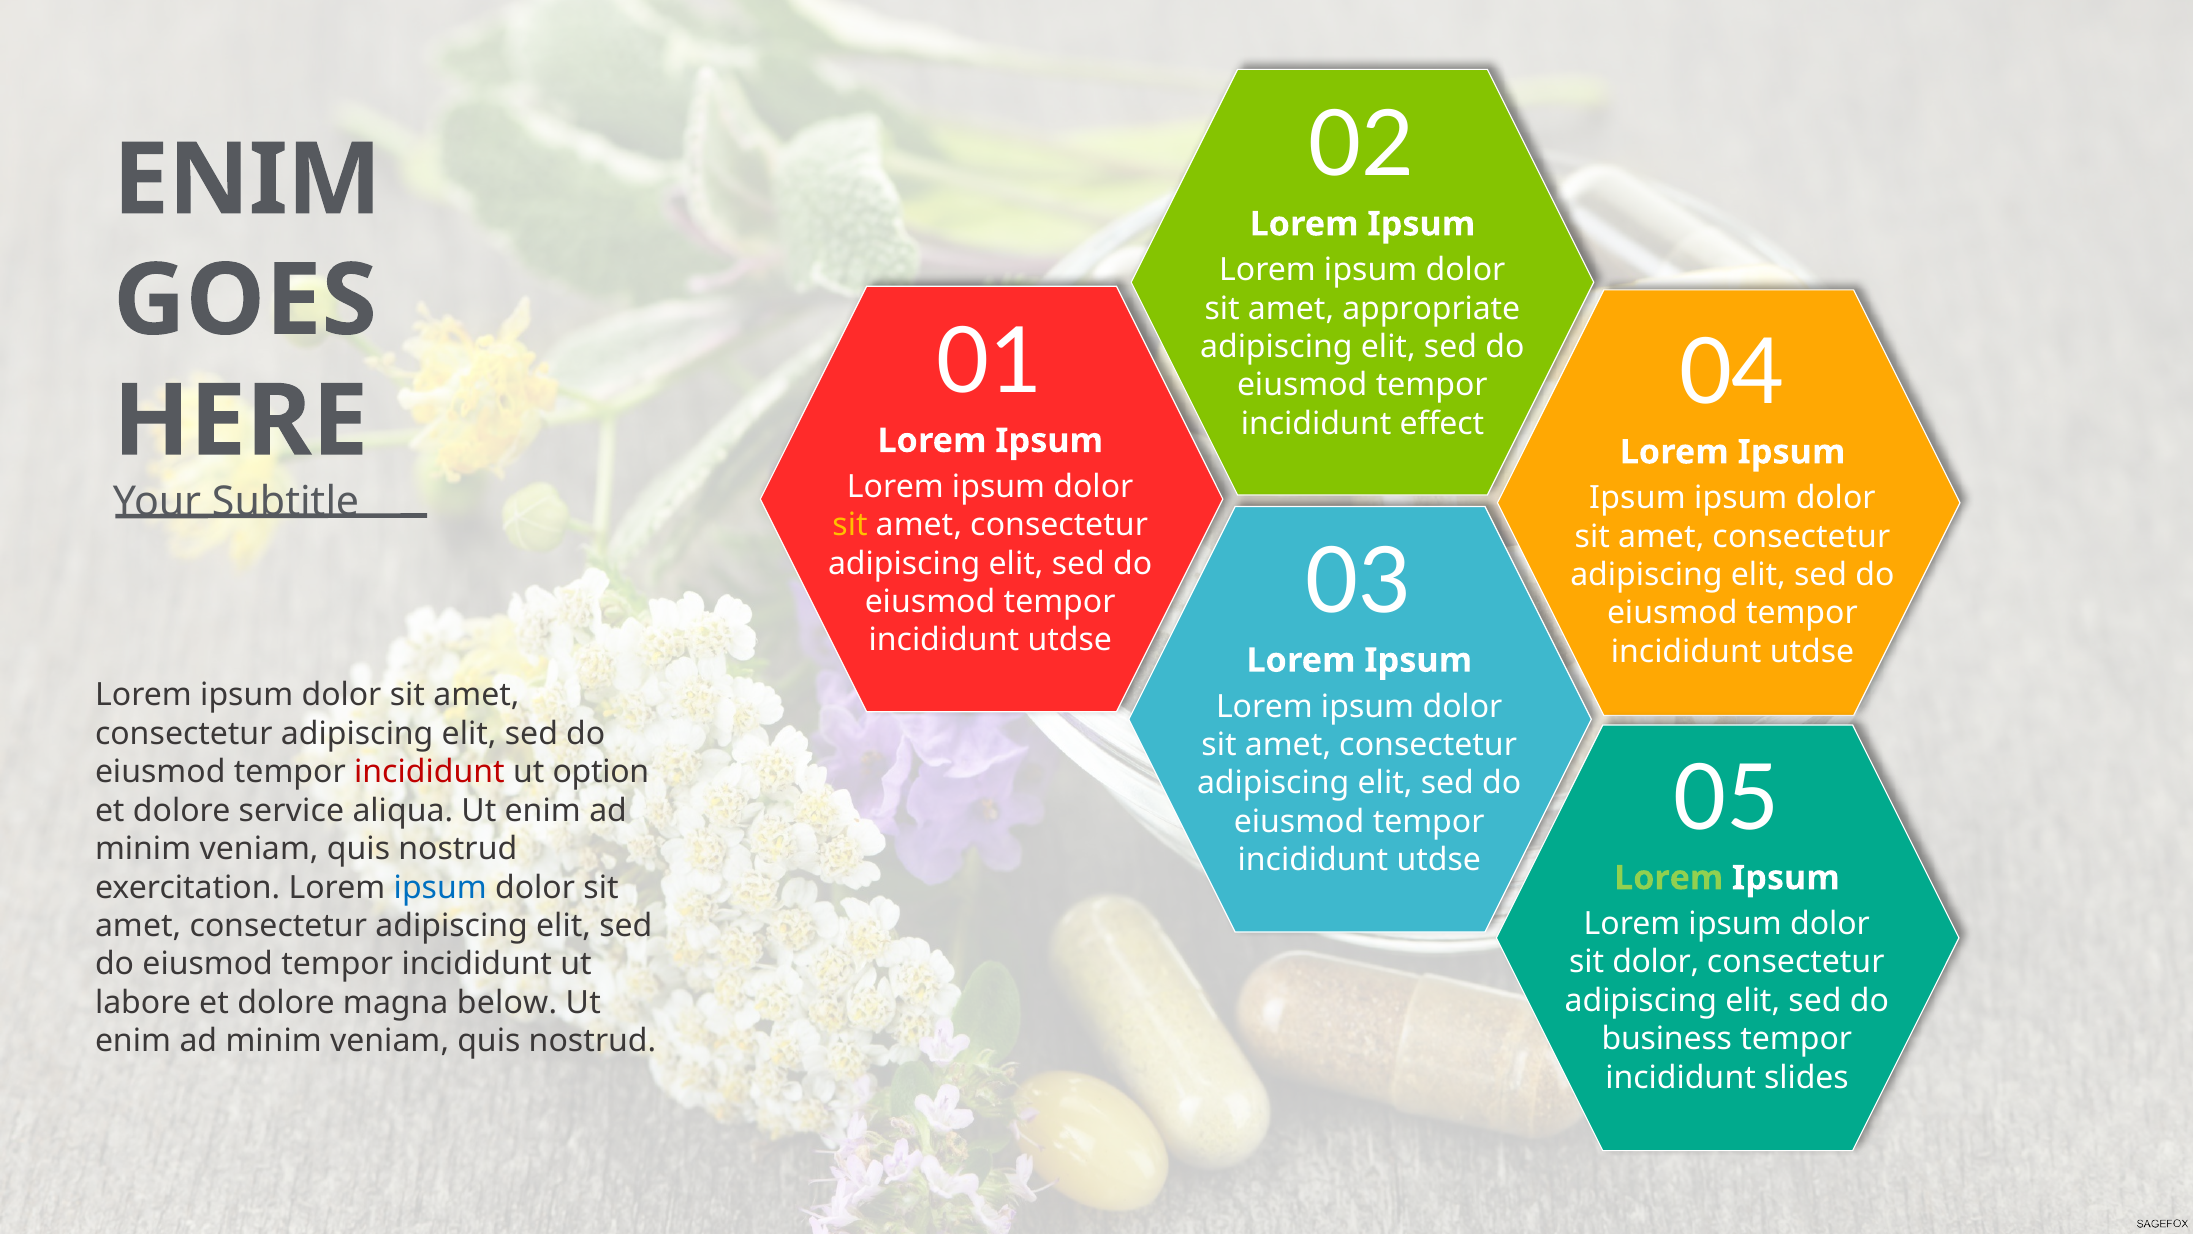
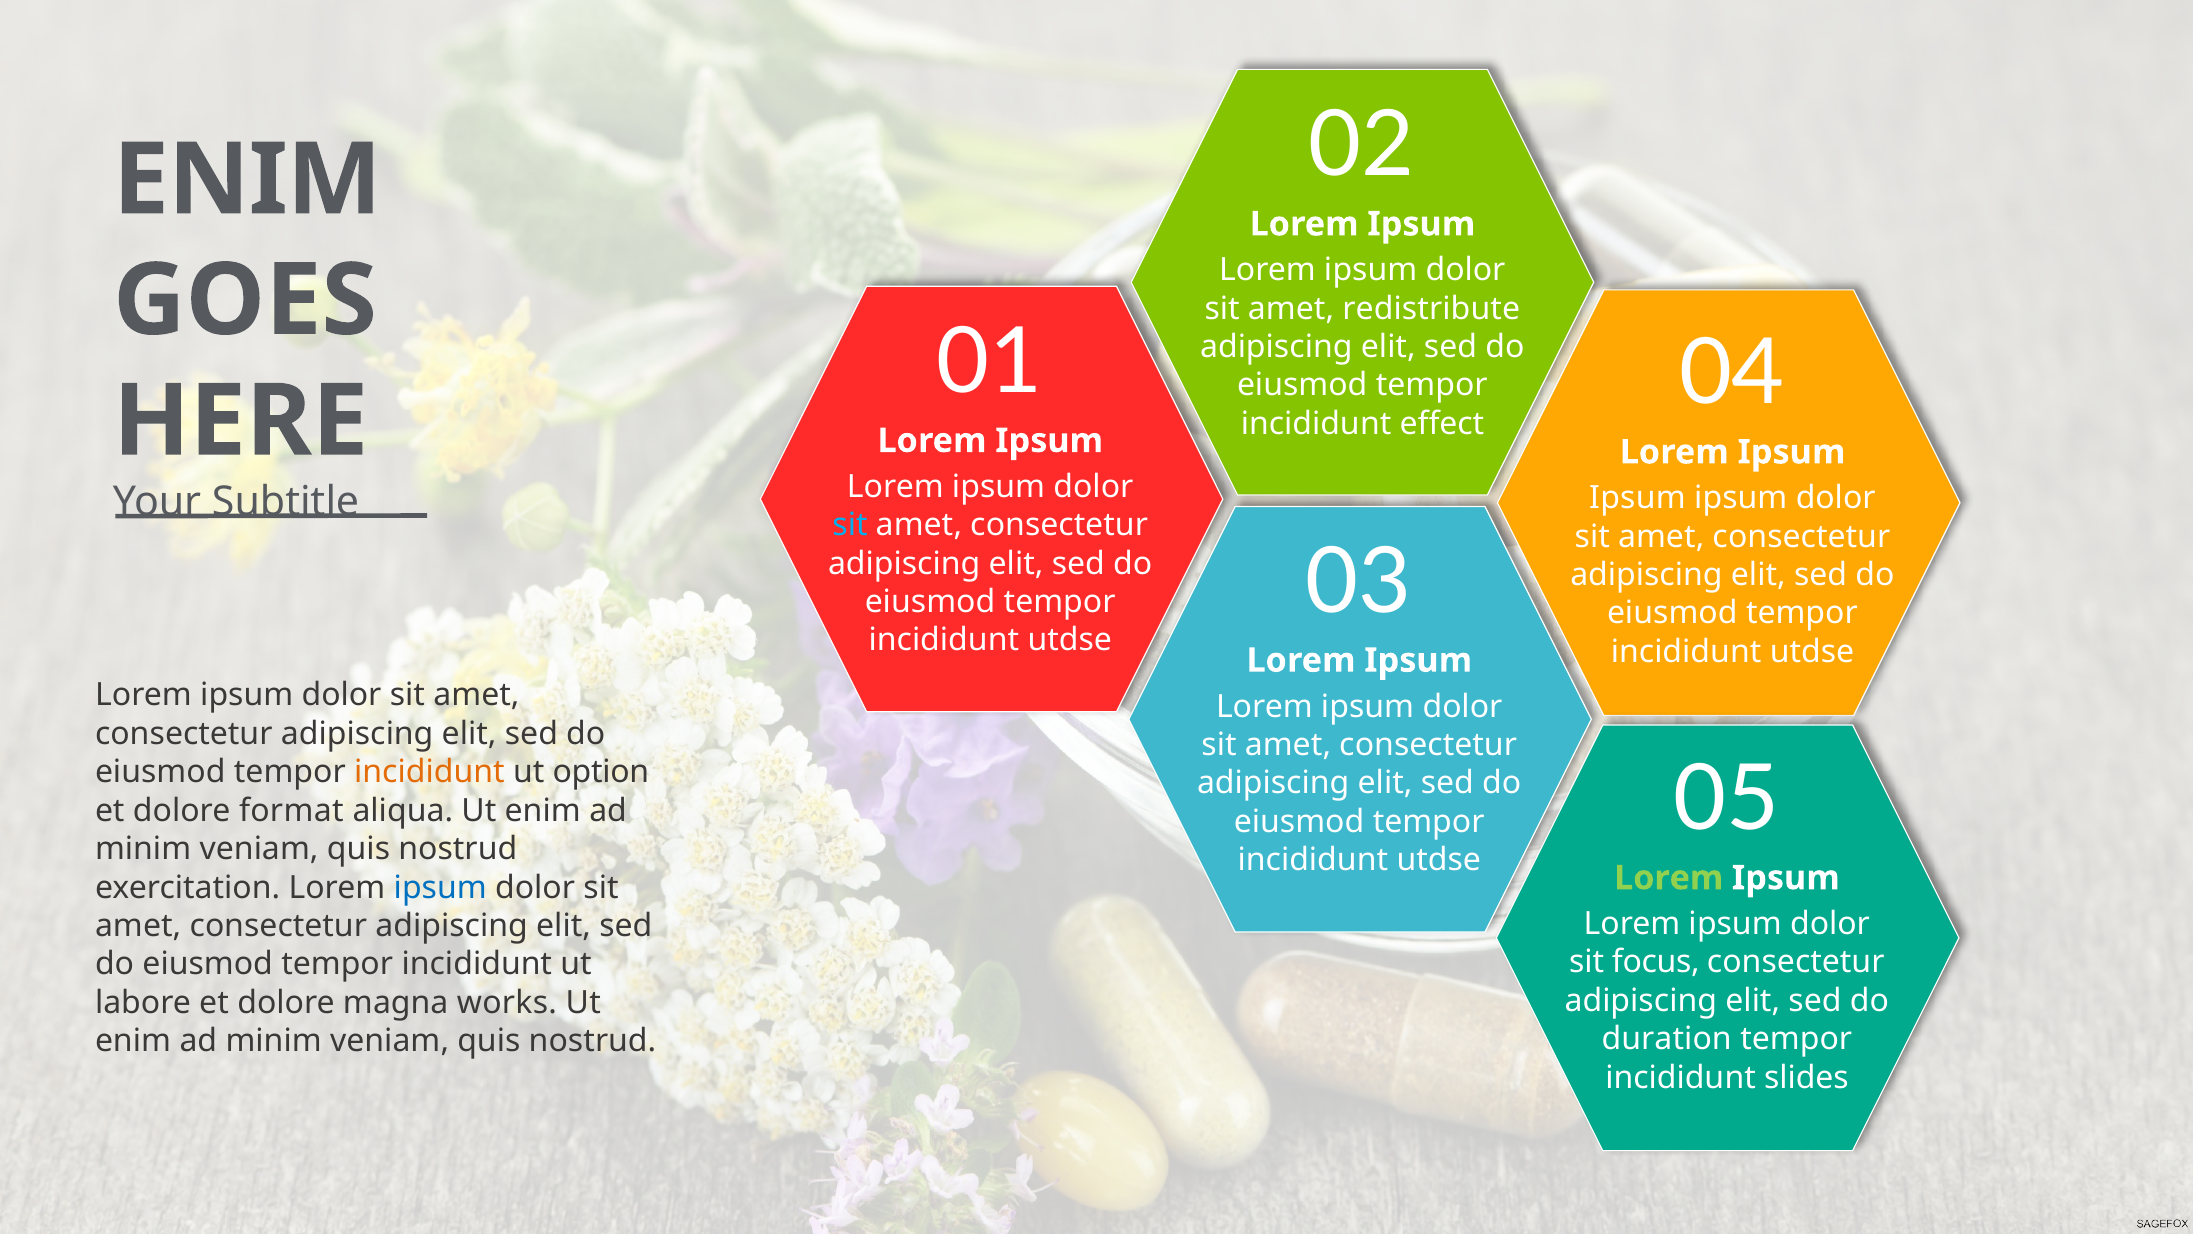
appropriate: appropriate -> redistribute
sit at (850, 525) colour: yellow -> light blue
incididunt at (429, 772) colour: red -> orange
service: service -> format
sit dolor: dolor -> focus
below: below -> works
business: business -> duration
